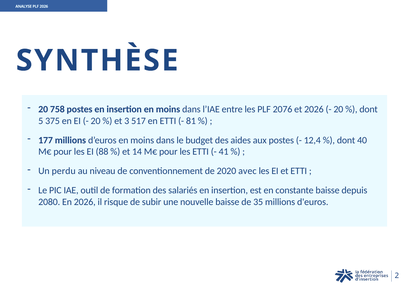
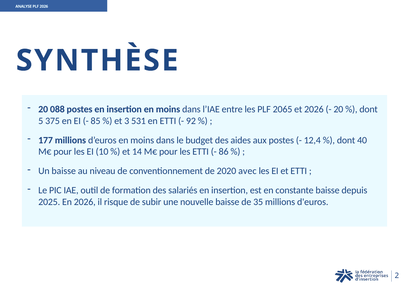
758: 758 -> 088
2076: 2076 -> 2065
20 at (96, 121): 20 -> 85
517: 517 -> 531
81: 81 -> 92
88: 88 -> 10
41: 41 -> 86
Un perdu: perdu -> baisse
2080: 2080 -> 2025
